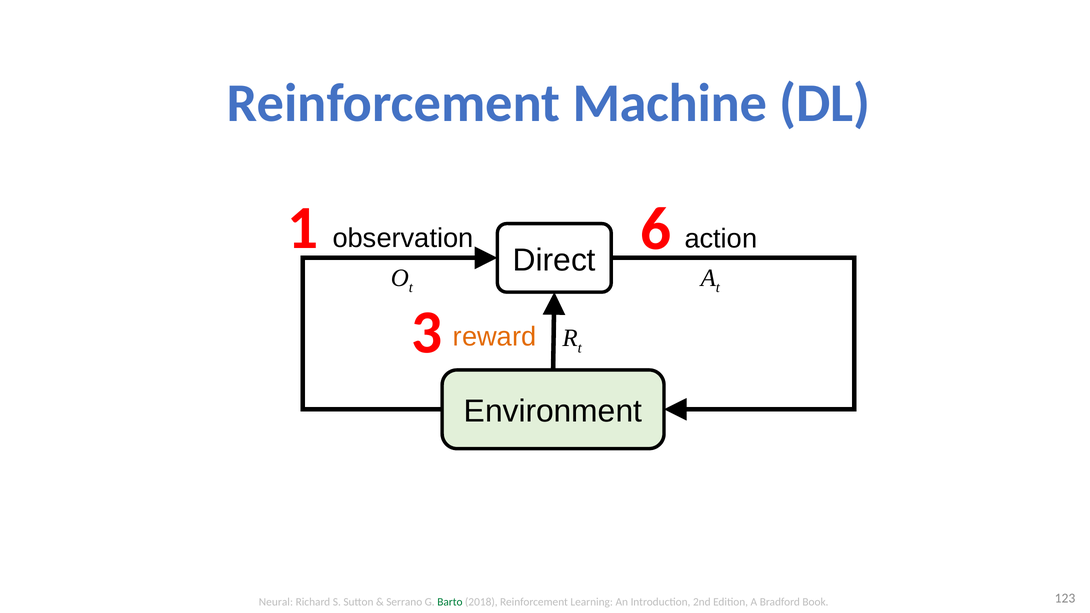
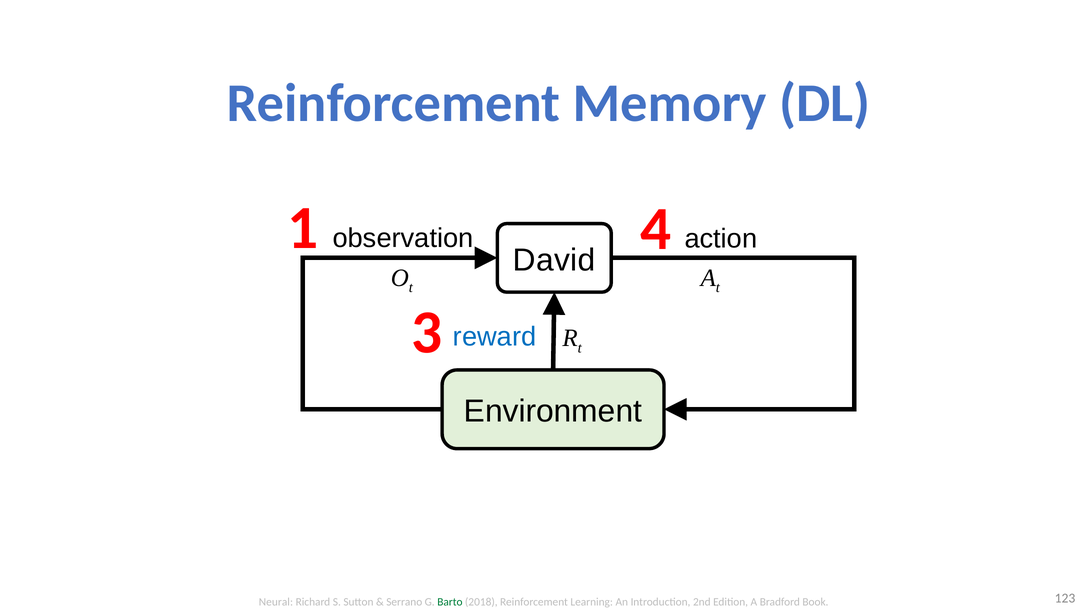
Machine: Machine -> Memory
6: 6 -> 4
Direct: Direct -> David
reward colour: orange -> blue
